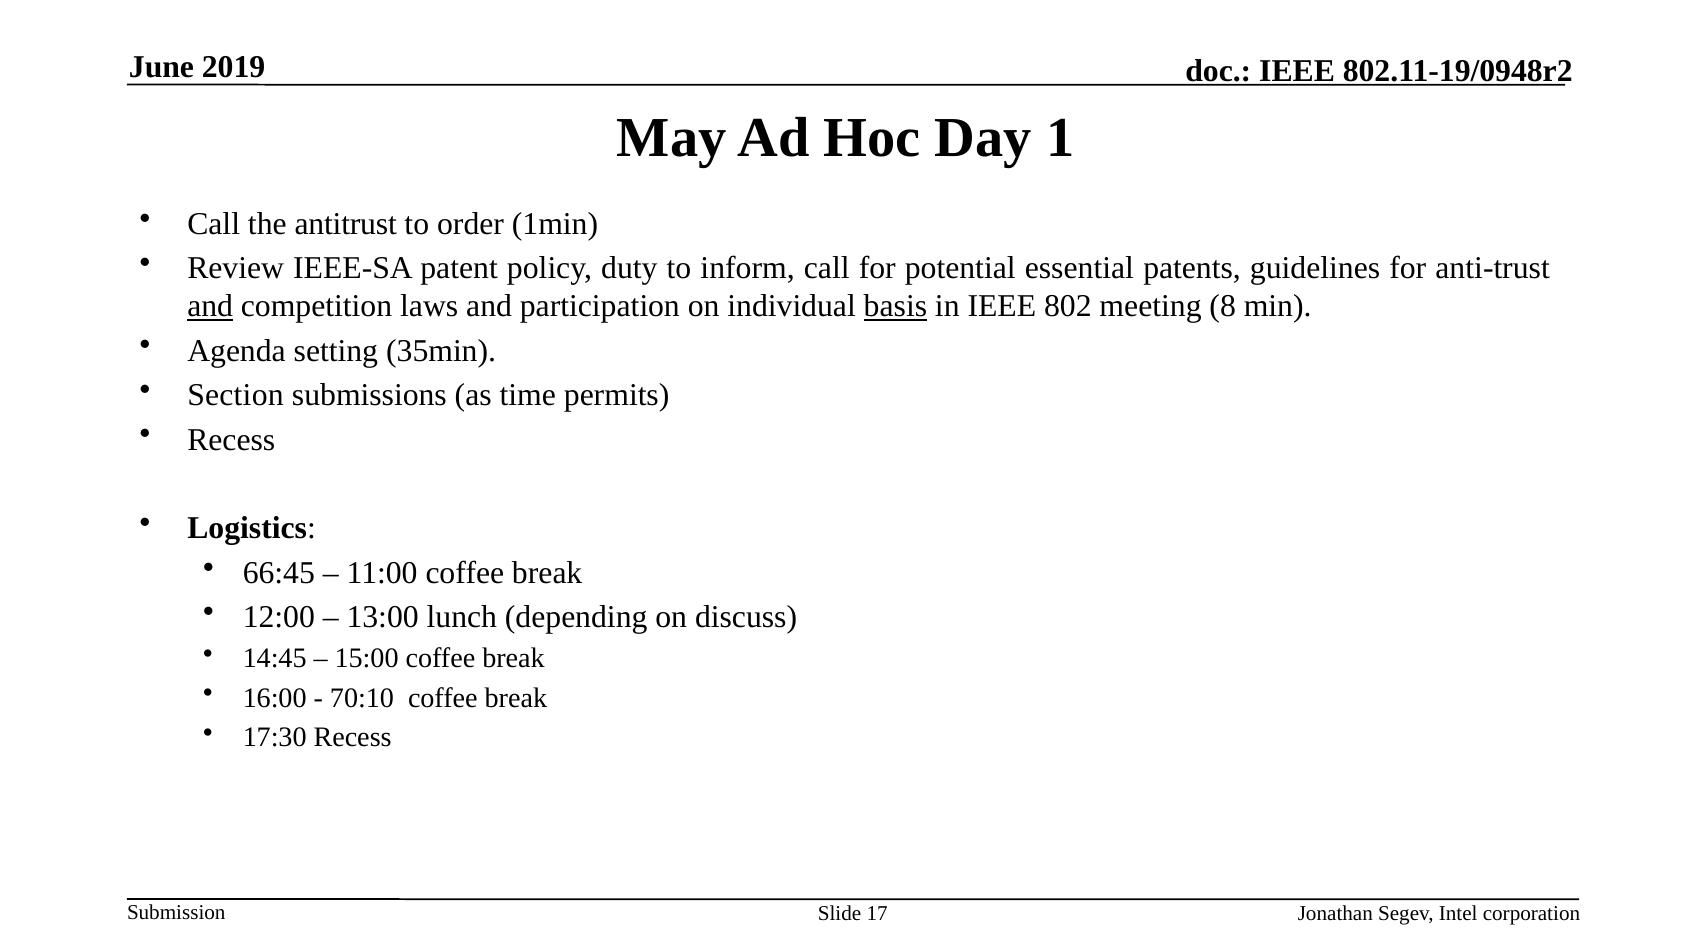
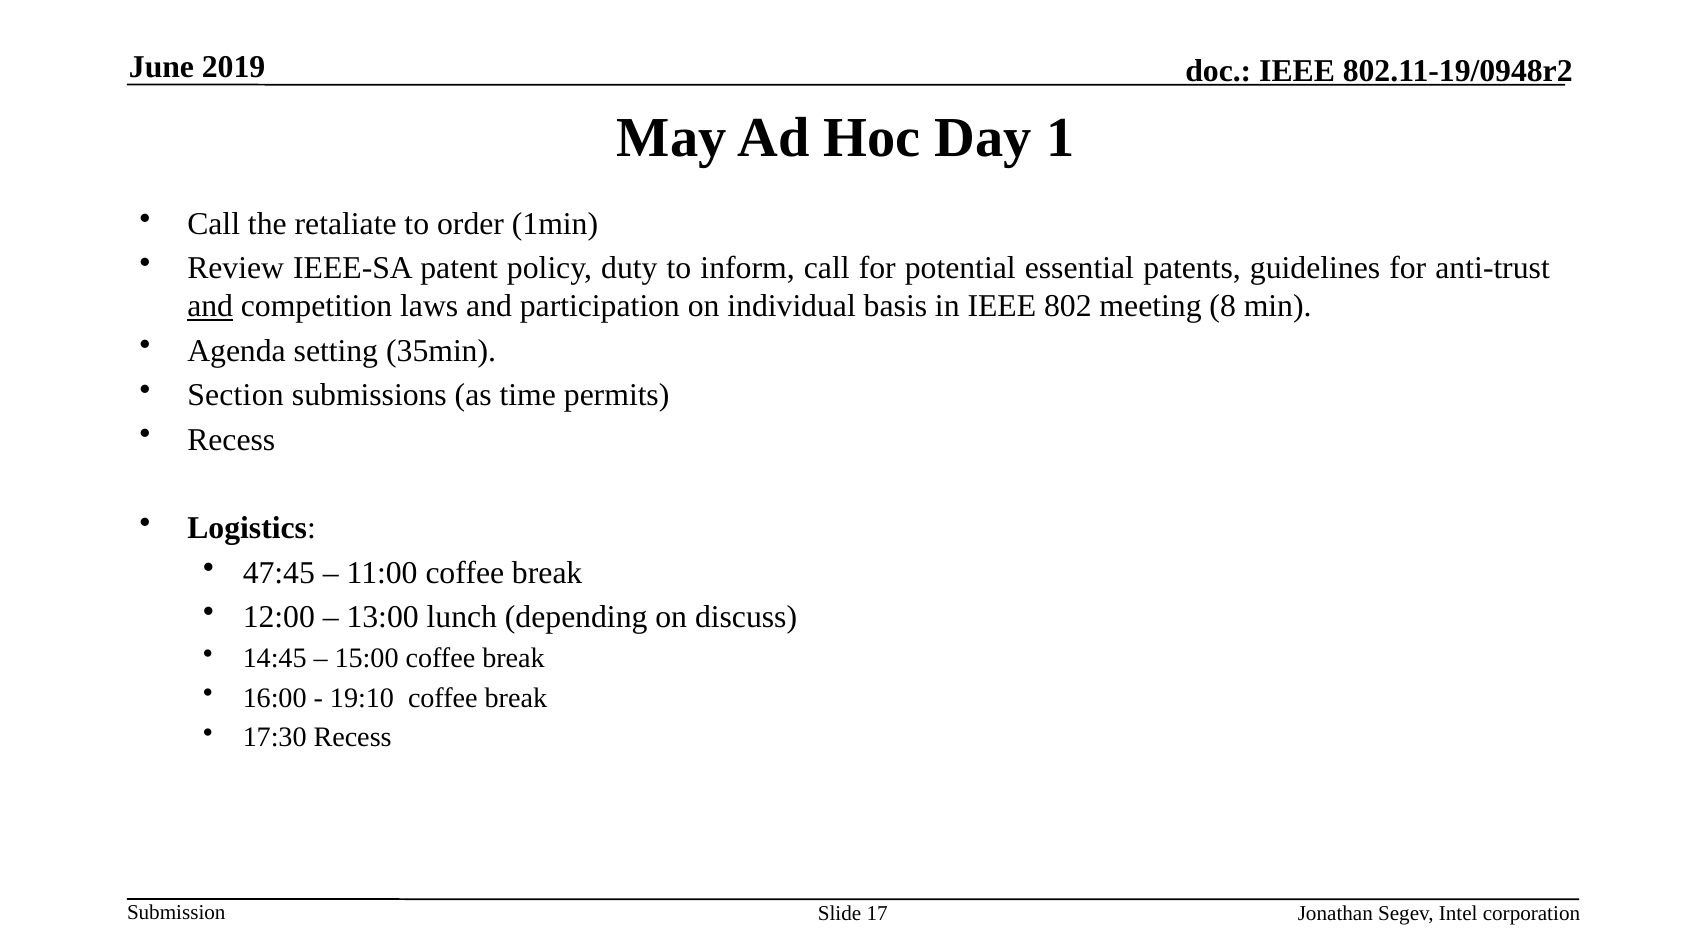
antitrust: antitrust -> retaliate
basis underline: present -> none
66:45: 66:45 -> 47:45
70:10: 70:10 -> 19:10
